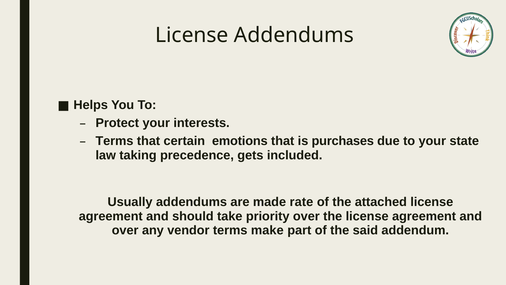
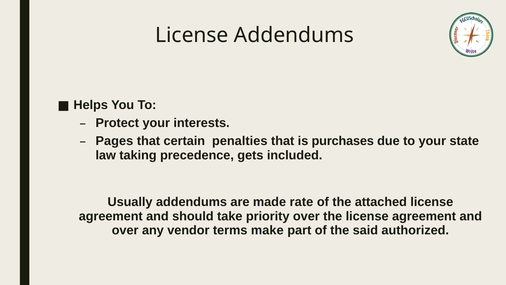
Terms at (114, 141): Terms -> Pages
emotions: emotions -> penalties
addendum: addendum -> authorized
